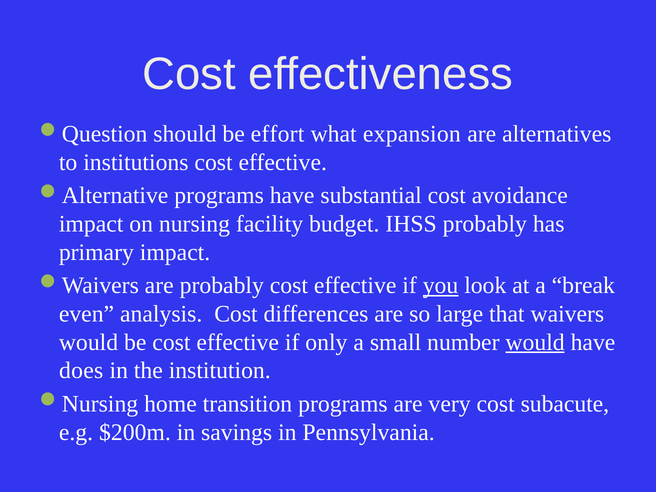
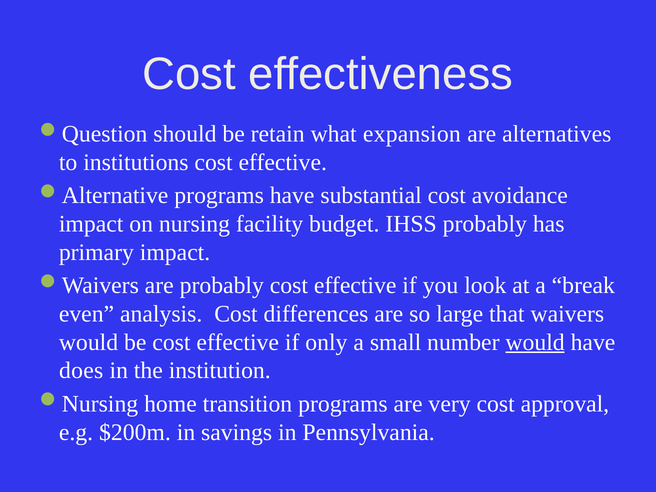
effort: effort -> retain
you underline: present -> none
subacute: subacute -> approval
